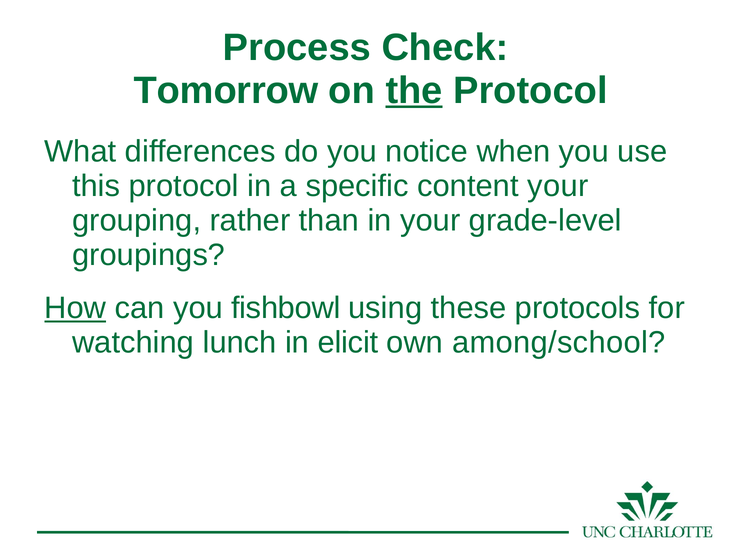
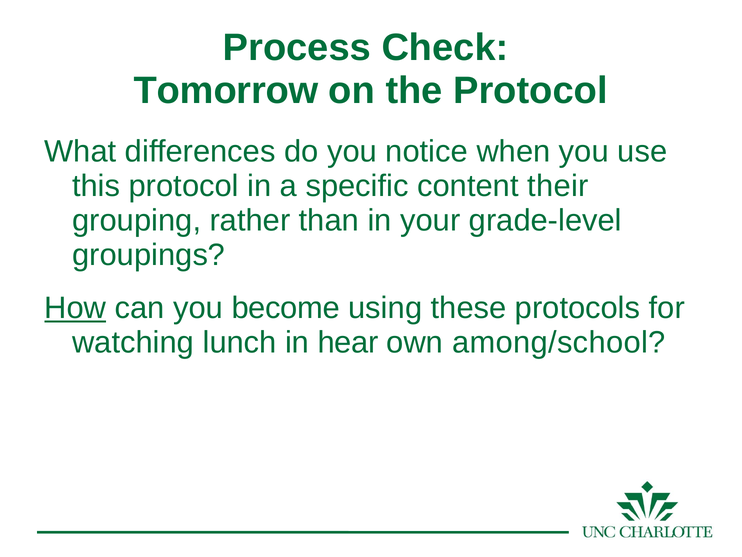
the underline: present -> none
content your: your -> their
fishbowl: fishbowl -> become
elicit: elicit -> hear
